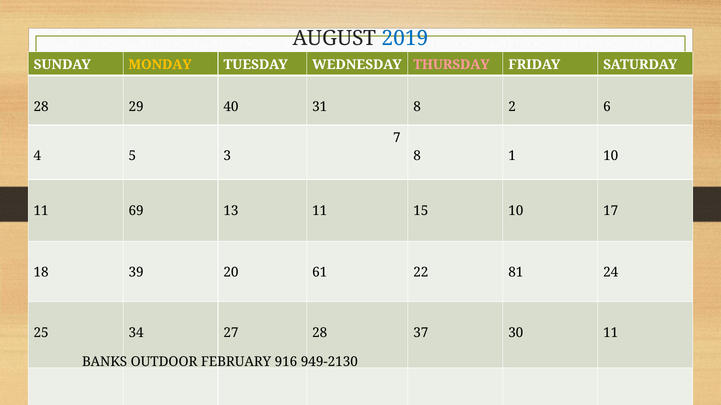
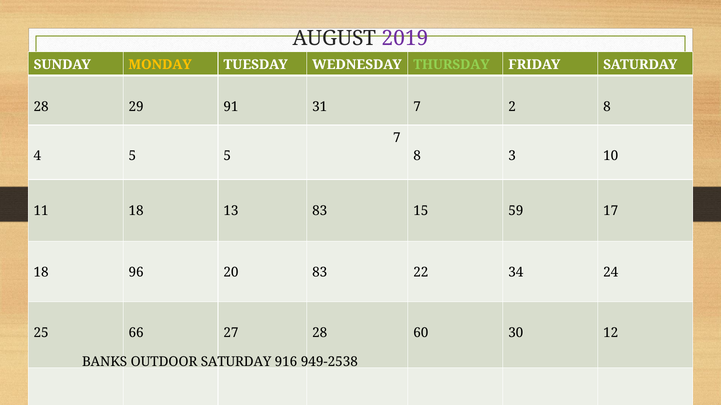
2019 colour: blue -> purple
THURSDAY colour: pink -> light green
40: 40 -> 91
31 8: 8 -> 7
2 6: 6 -> 8
5 3: 3 -> 5
1: 1 -> 3
11 69: 69 -> 18
13 11: 11 -> 83
15 10: 10 -> 59
39: 39 -> 96
20 61: 61 -> 83
81: 81 -> 34
34: 34 -> 66
37: 37 -> 60
30 11: 11 -> 12
OUTDOOR FEBRUARY: FEBRUARY -> SATURDAY
949-2130: 949-2130 -> 949-2538
